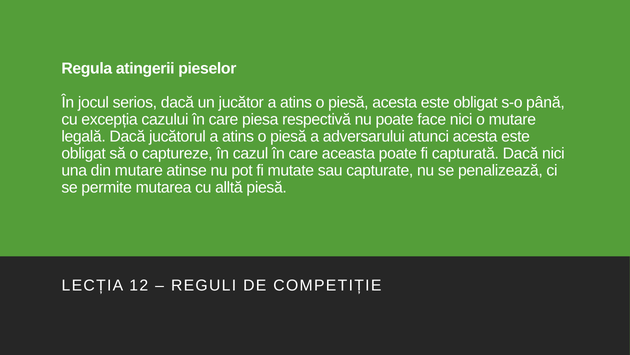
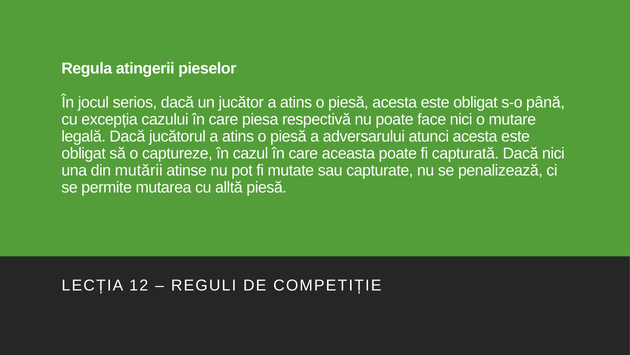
din mutare: mutare -> mutării
